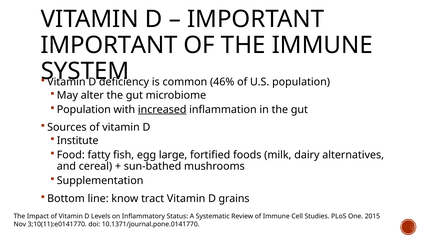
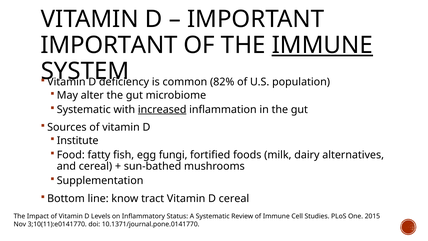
IMMUNE at (322, 45) underline: none -> present
46%: 46% -> 82%
Population at (84, 109): Population -> Systematic
large: large -> fungi
D grains: grains -> cereal
